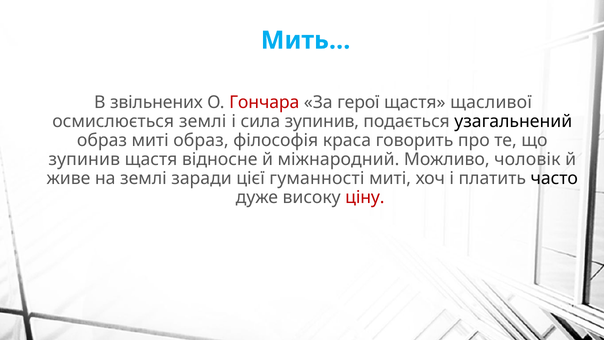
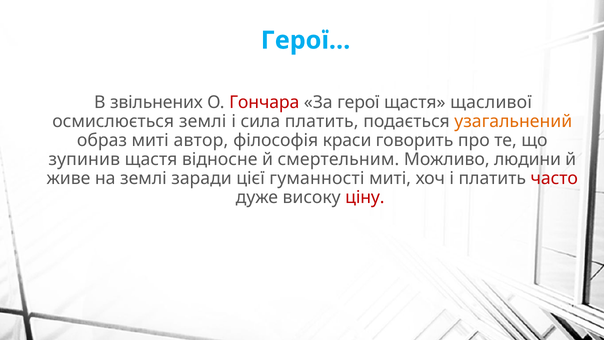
Мить…: Мить… -> Герої…
сила зупинив: зупинив -> платить
узагальнений colour: black -> orange
миті образ: образ -> автор
краса: краса -> краси
міжнародний: міжнародний -> смертельним
чоловік: чоловік -> людини
часто colour: black -> red
